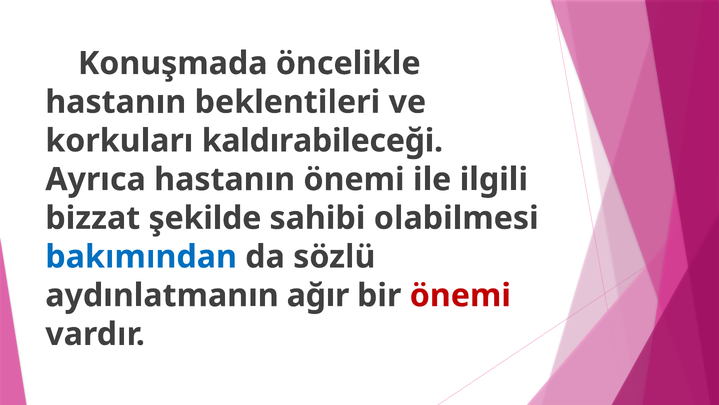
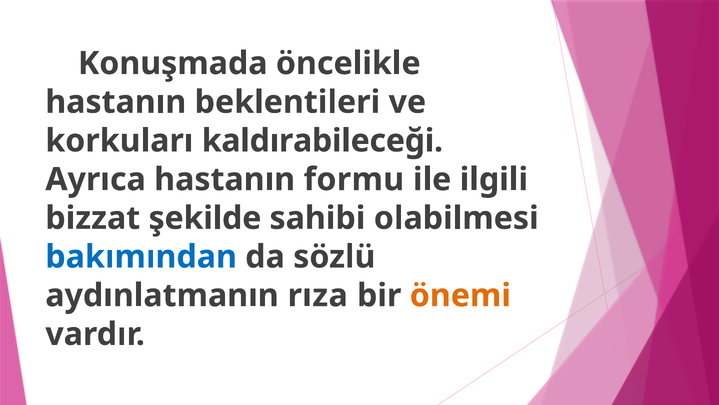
hastanın önemi: önemi -> formu
ağır: ağır -> rıza
önemi at (460, 295) colour: red -> orange
